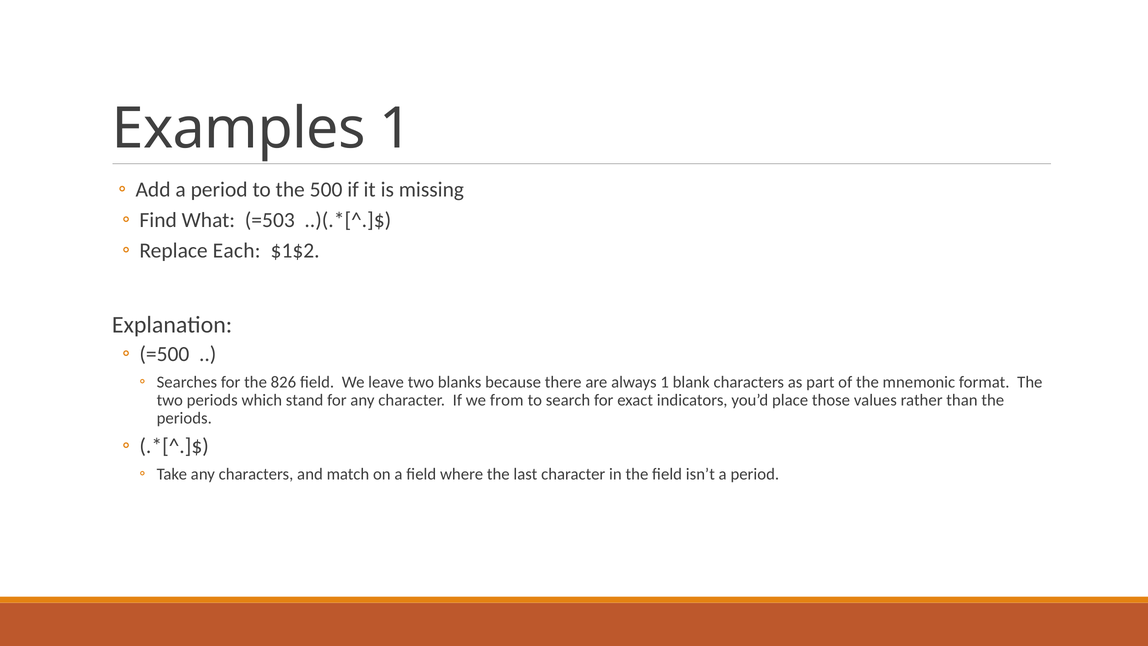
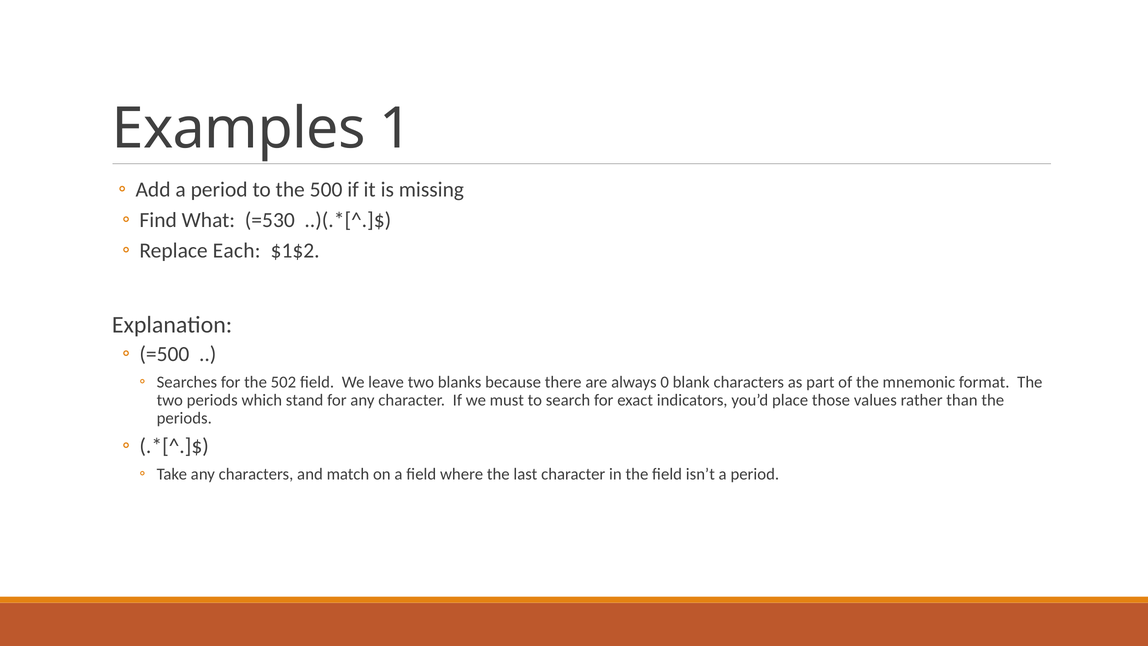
=503: =503 -> =530
826: 826 -> 502
always 1: 1 -> 0
from: from -> must
